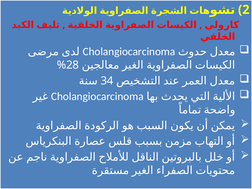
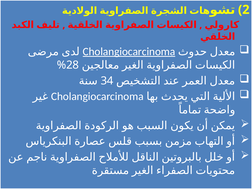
Cholangiocarcinoma at (129, 52) underline: none -> present
